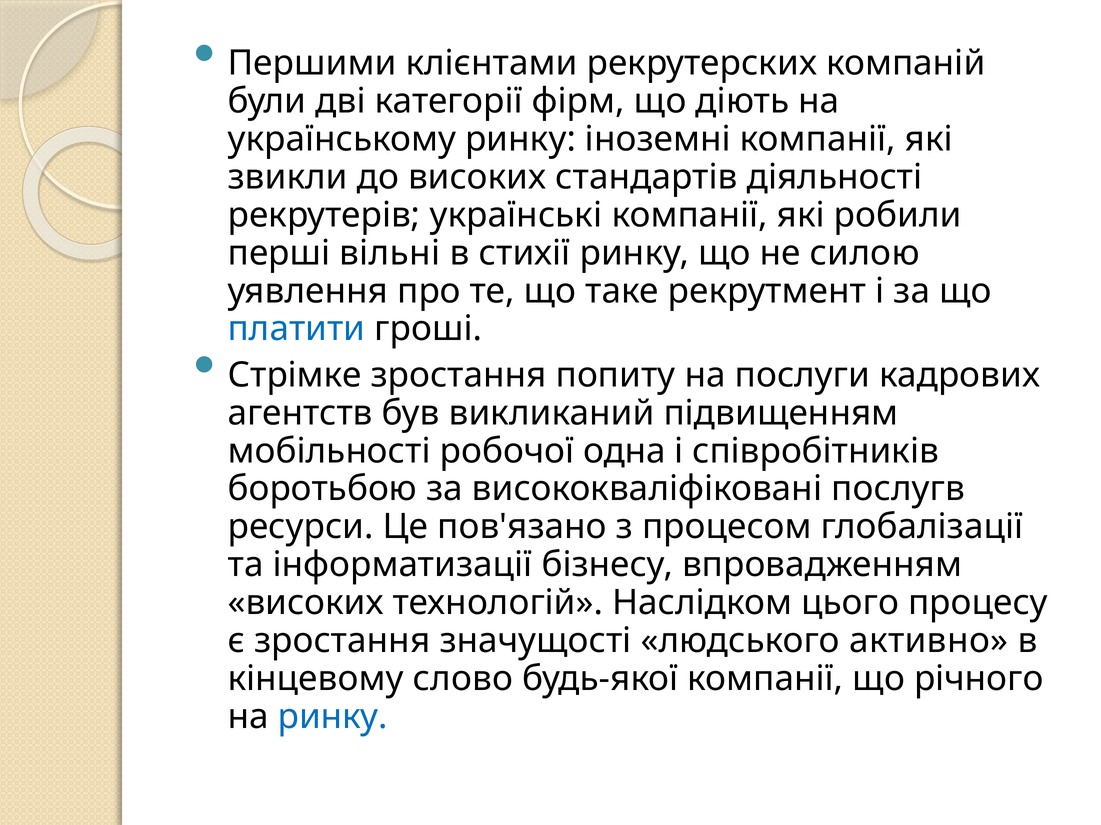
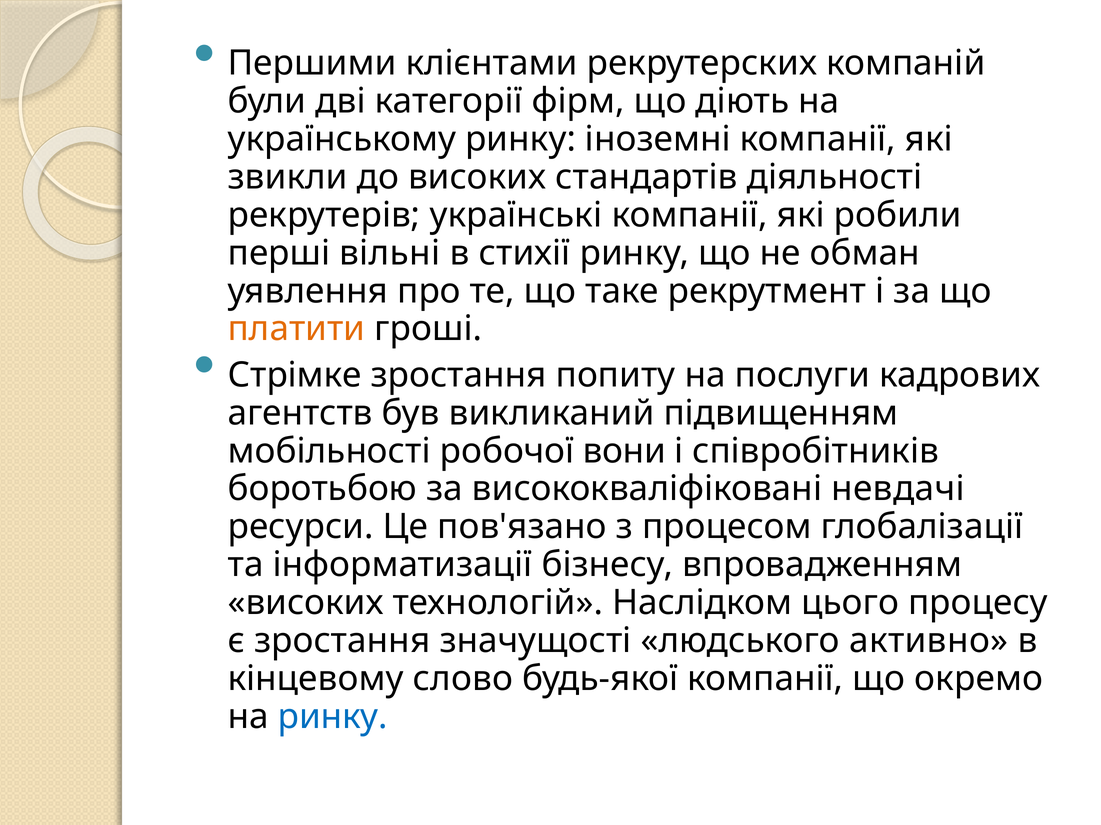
силою: силою -> обман
платити colour: blue -> orange
одна: одна -> вони
послугв: послугв -> невдачі
річного: річного -> окремо
